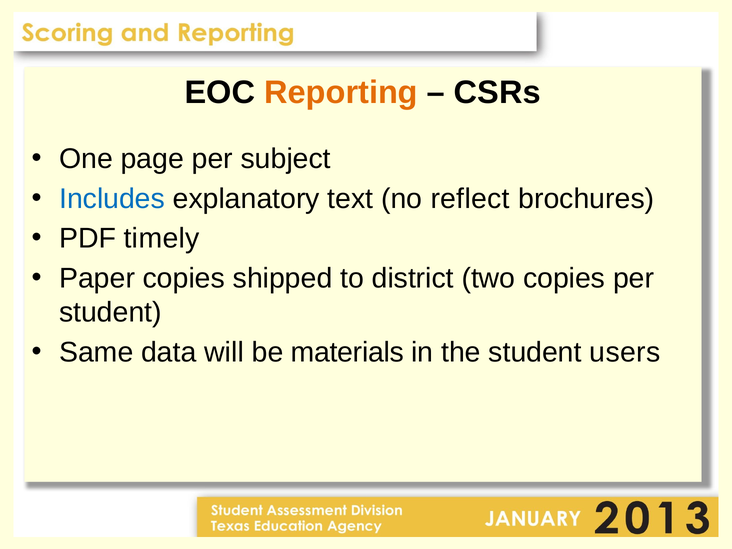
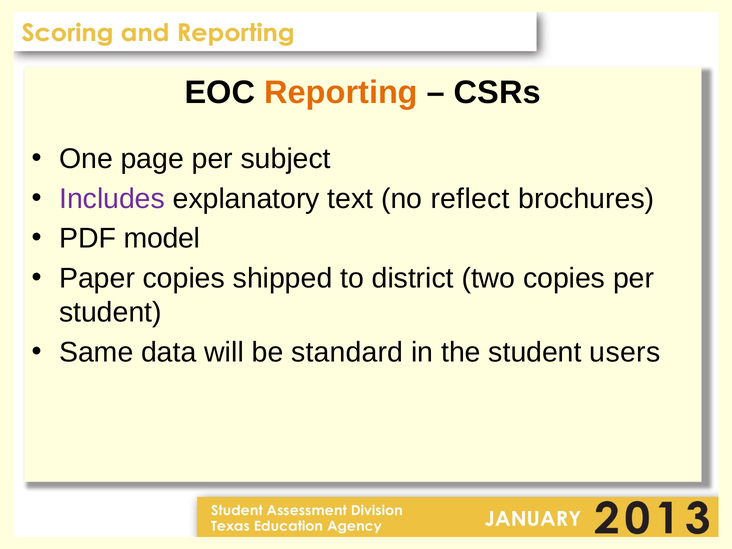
Includes colour: blue -> purple
timely: timely -> model
materials: materials -> standard
